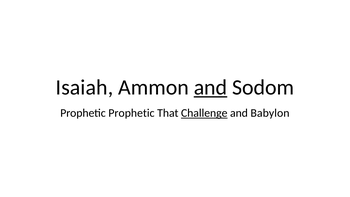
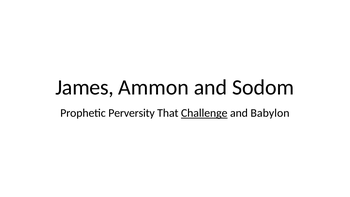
Isaiah: Isaiah -> James
and at (210, 87) underline: present -> none
Prophetic Prophetic: Prophetic -> Perversity
